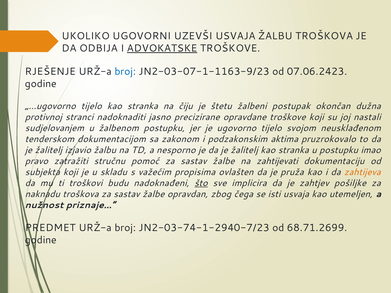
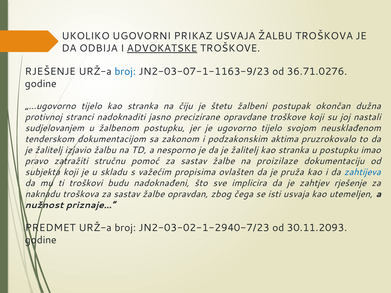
UZEVŠI: UZEVŠI -> PRIKAZ
07.06.2423: 07.06.2423 -> 36.71.0276
zahtijevati: zahtijevati -> proizilaze
zahtijeva colour: orange -> blue
što underline: present -> none
zahtjev pošiljke: pošiljke -> rješenje
JN2-03-74-1-2940-7/23: JN2-03-74-1-2940-7/23 -> JN2-03-02-1-2940-7/23
68.71.2699: 68.71.2699 -> 30.11.2093
